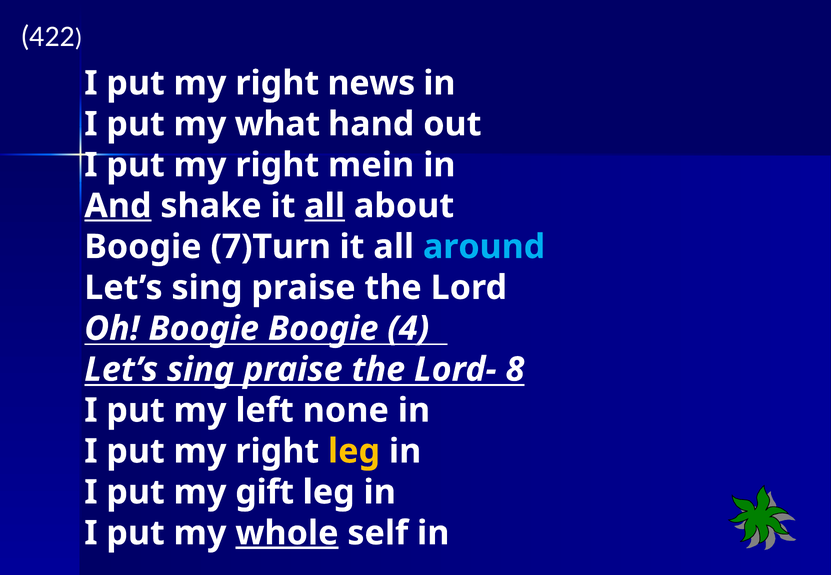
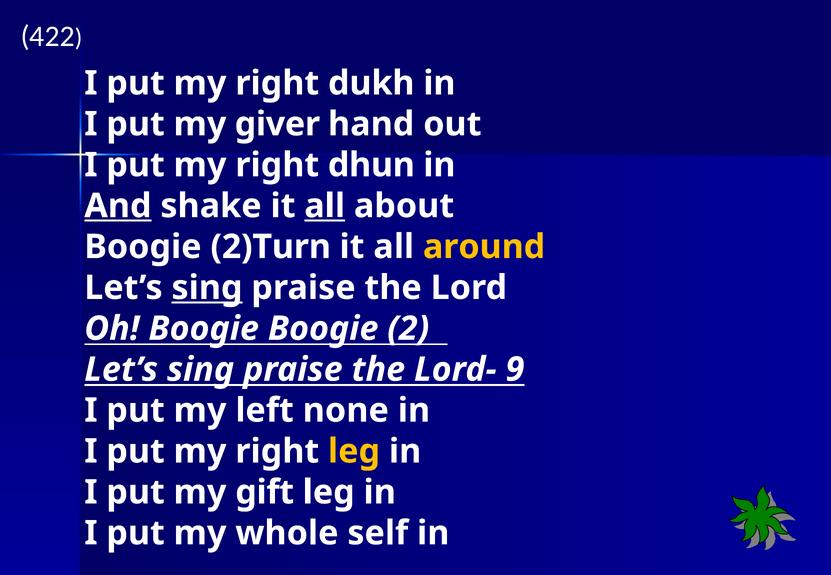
news: news -> dukh
what: what -> giver
mein: mein -> dhun
7)Turn: 7)Turn -> 2)Turn
around colour: light blue -> yellow
sing at (207, 288) underline: none -> present
4: 4 -> 2
8: 8 -> 9
whole underline: present -> none
